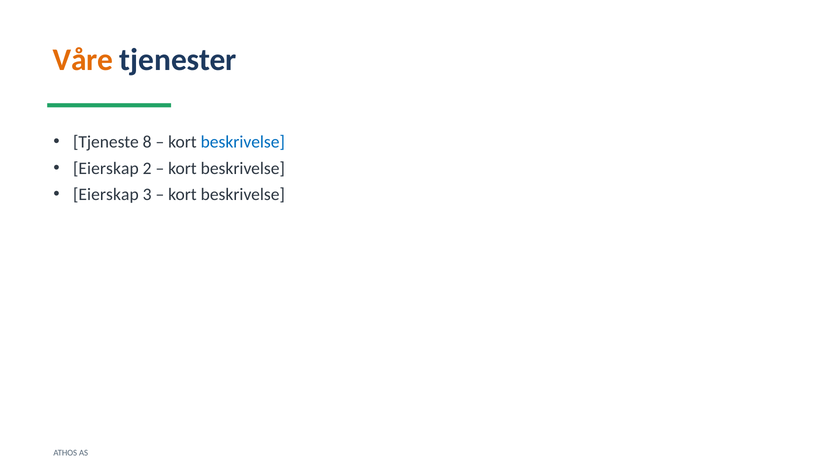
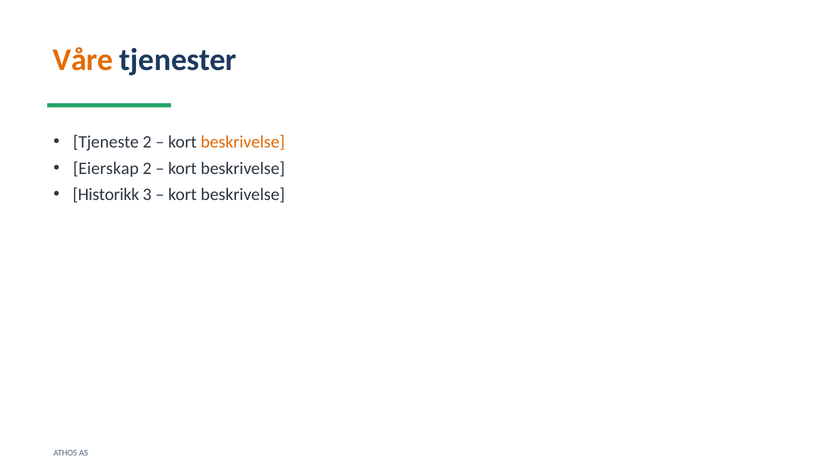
Tjeneste 8: 8 -> 2
beskrivelse at (243, 142) colour: blue -> orange
Eierskap at (106, 195): Eierskap -> Historikk
